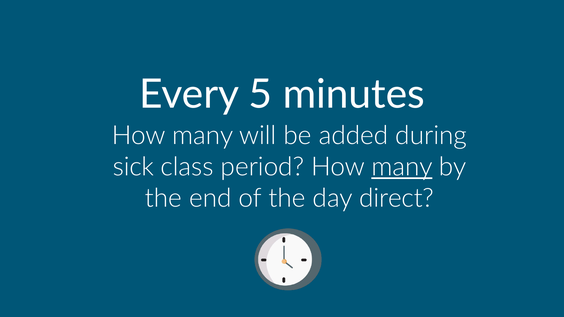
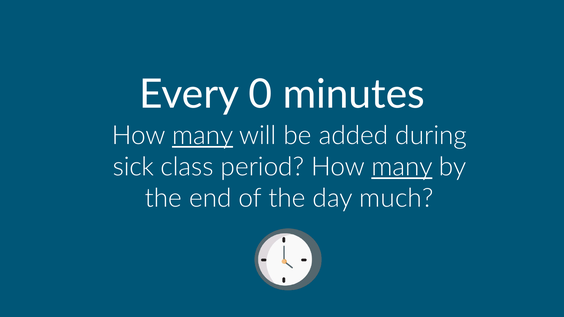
5: 5 -> 0
many at (203, 136) underline: none -> present
direct: direct -> much
